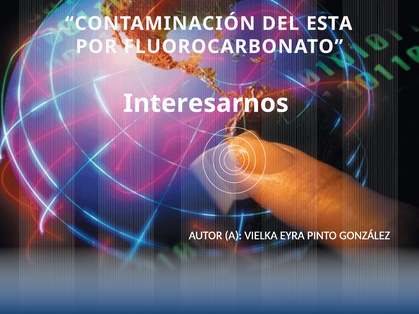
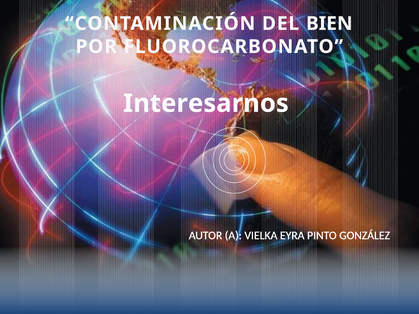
ESTA: ESTA -> BIEN
